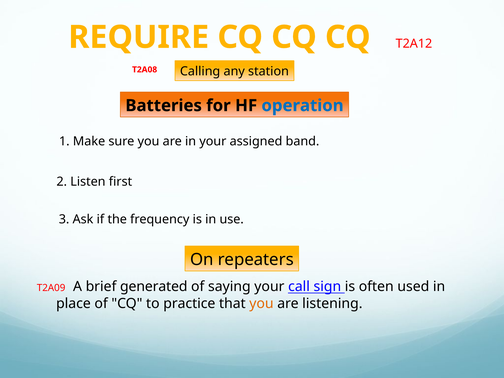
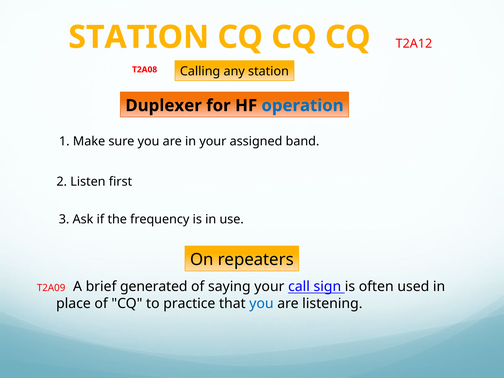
REQUIRE at (139, 37): REQUIRE -> STATION
Batteries: Batteries -> Duplexer
you at (261, 304) colour: orange -> blue
